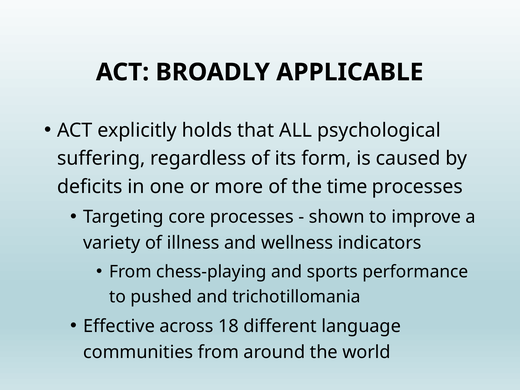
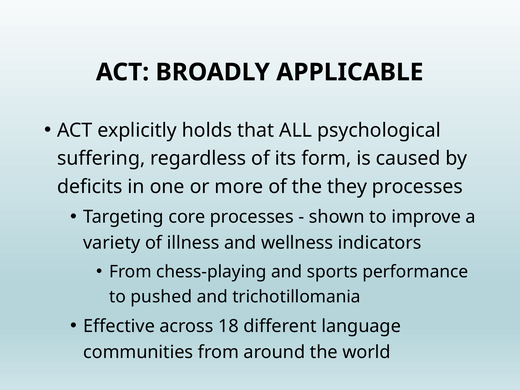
time: time -> they
